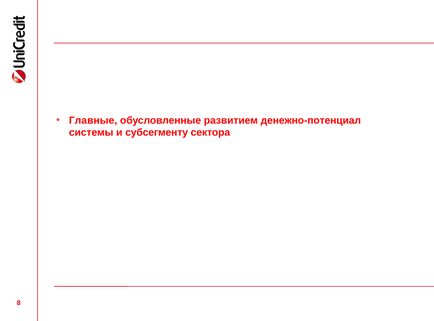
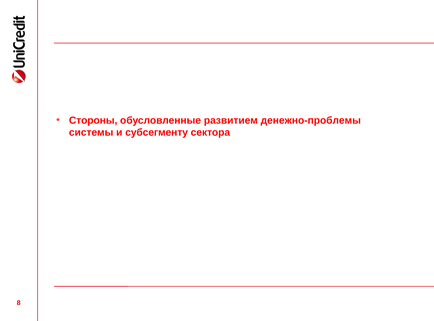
Главные: Главные -> Стороны
денежно-потенциал: денежно-потенциал -> денежно-проблемы
